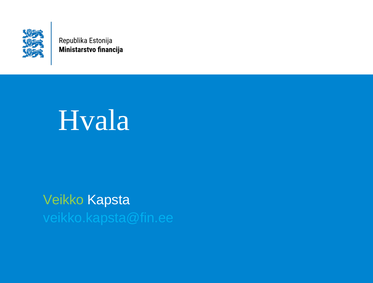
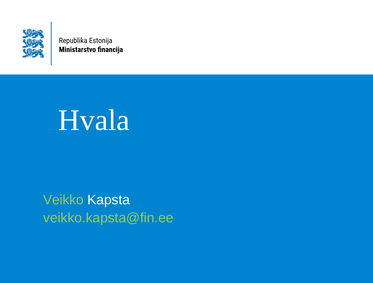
veikko.kapsta@fin.ee colour: light blue -> light green
